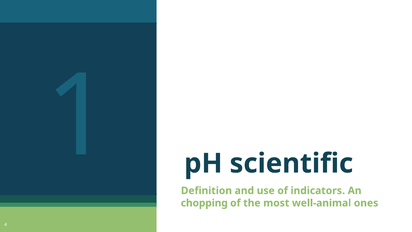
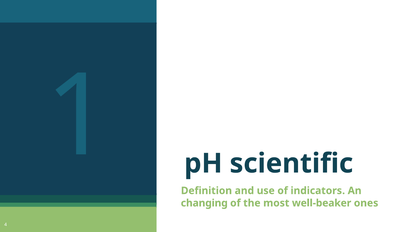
chopping: chopping -> changing
well-animal: well-animal -> well-beaker
